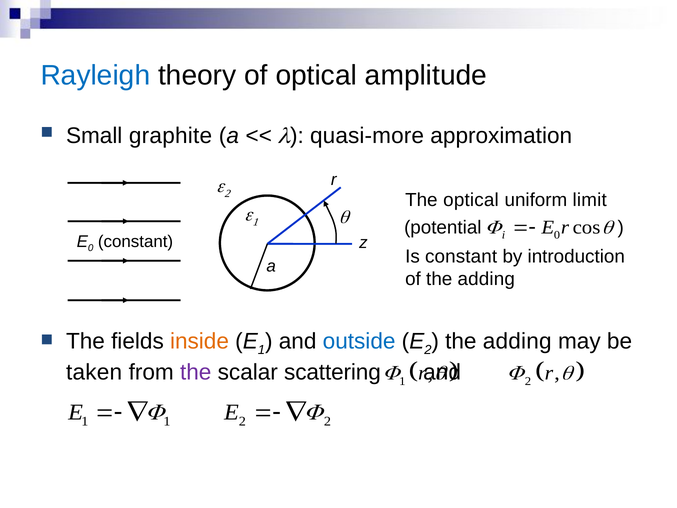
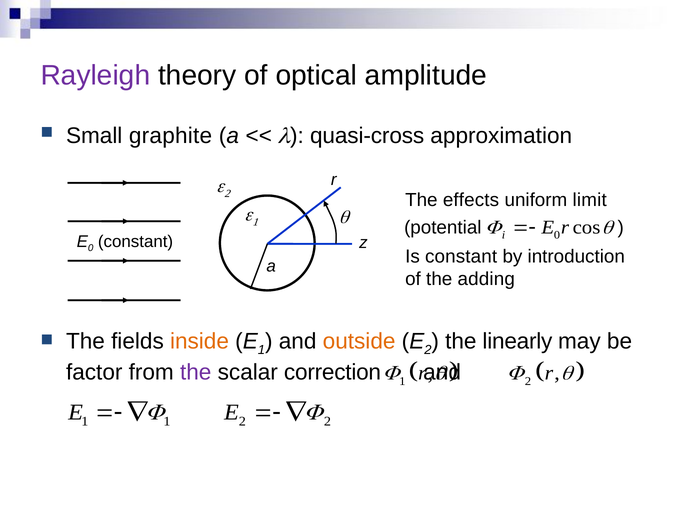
Rayleigh colour: blue -> purple
quasi-more: quasi-more -> quasi-cross
The optical: optical -> effects
outside colour: blue -> orange
adding at (517, 341): adding -> linearly
taken: taken -> factor
scattering: scattering -> correction
